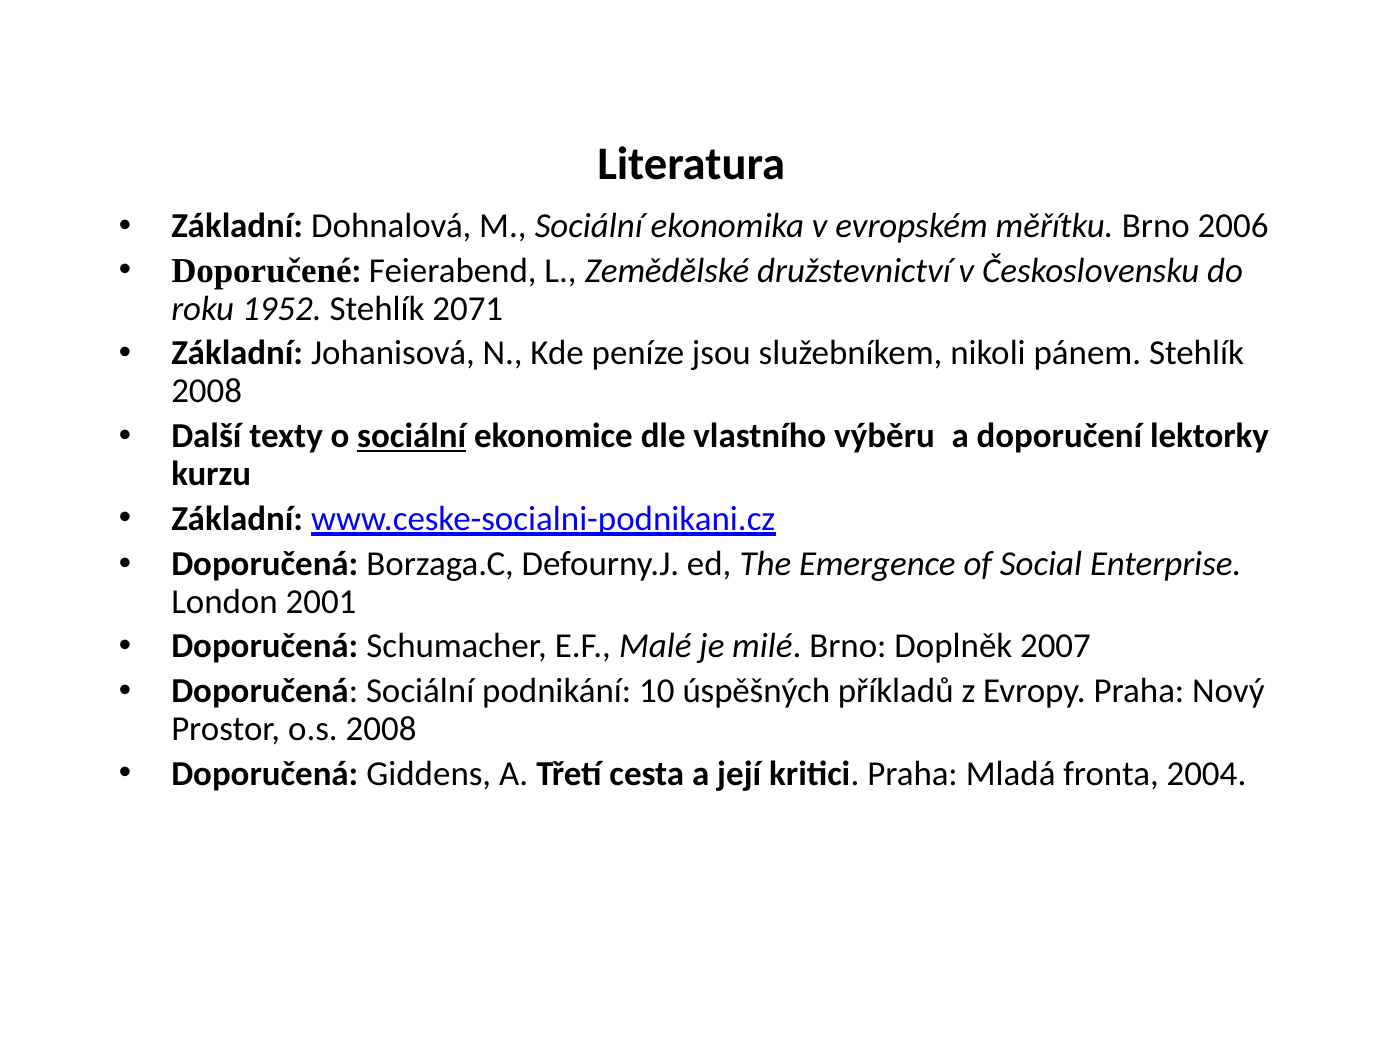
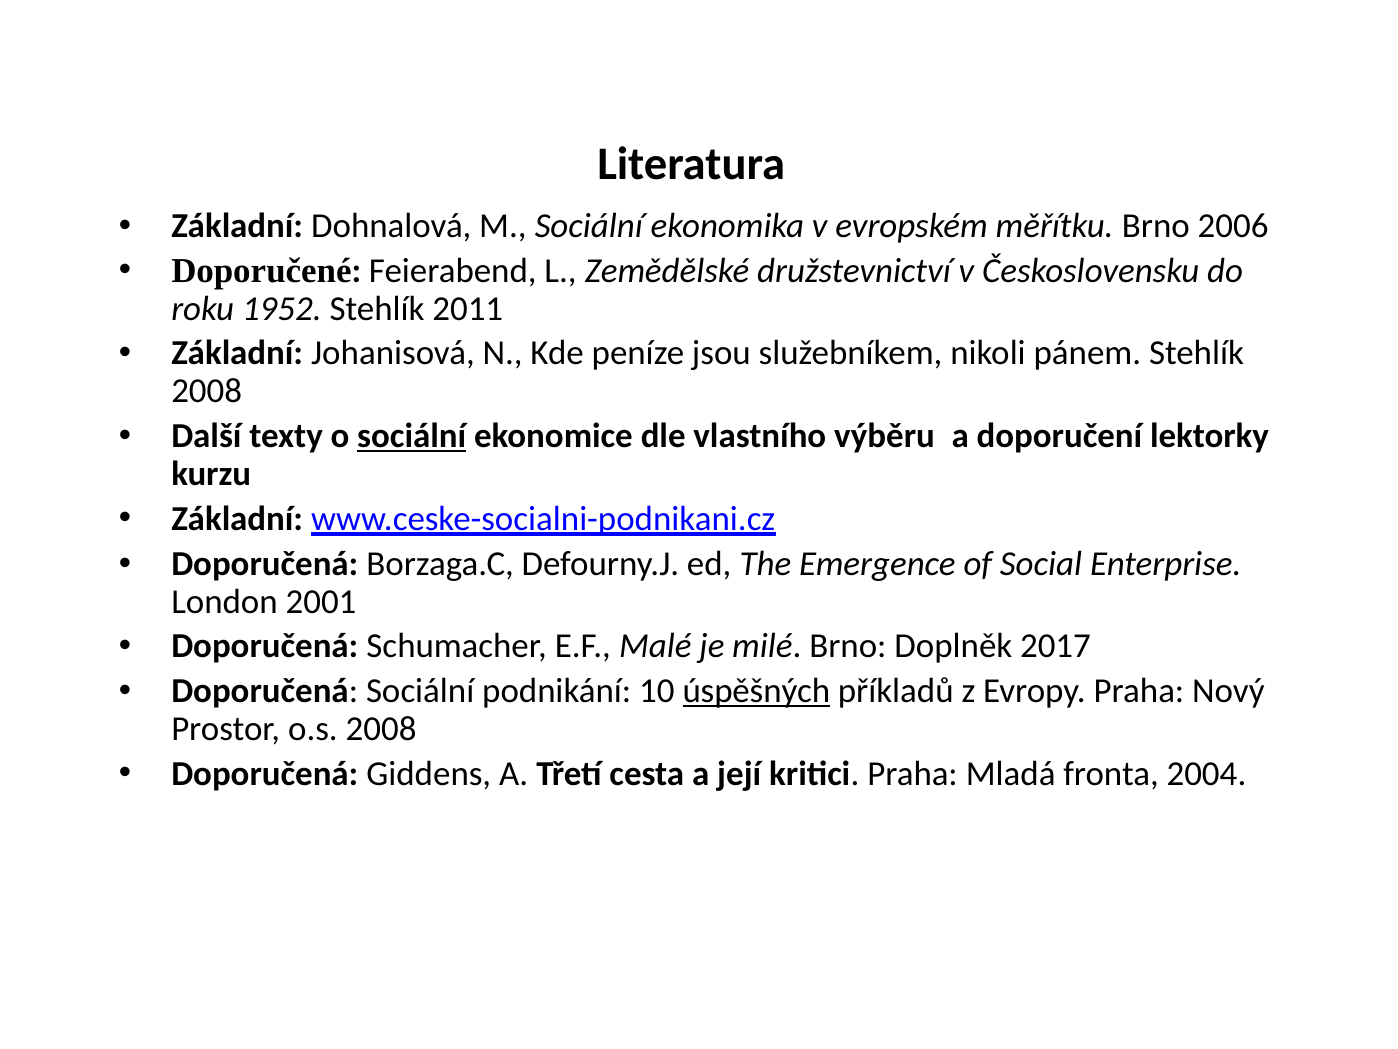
2071: 2071 -> 2011
2007: 2007 -> 2017
úspěšných underline: none -> present
